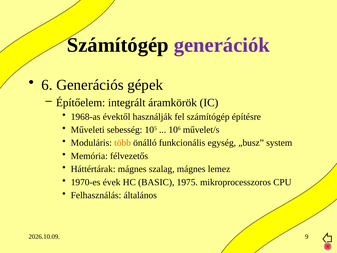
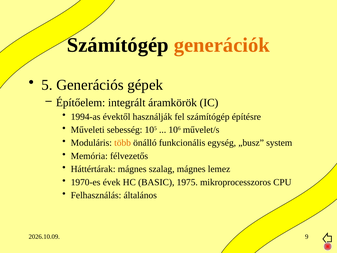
generációk colour: purple -> orange
6: 6 -> 5
1968-as: 1968-as -> 1994-as
